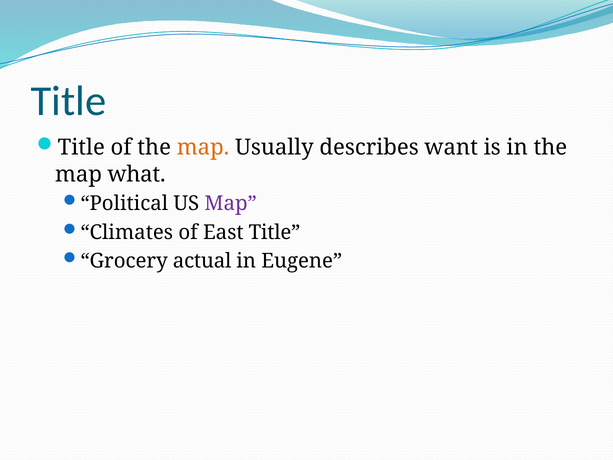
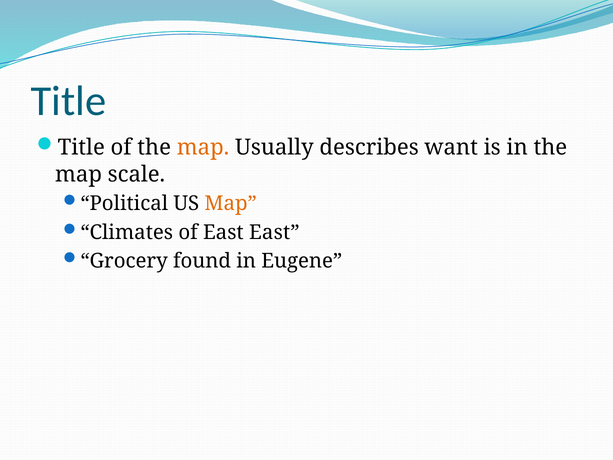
what: what -> scale
Map at (231, 204) colour: purple -> orange
East Title: Title -> East
actual: actual -> found
